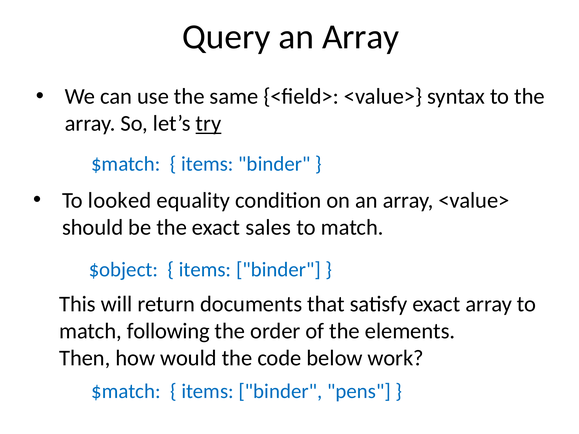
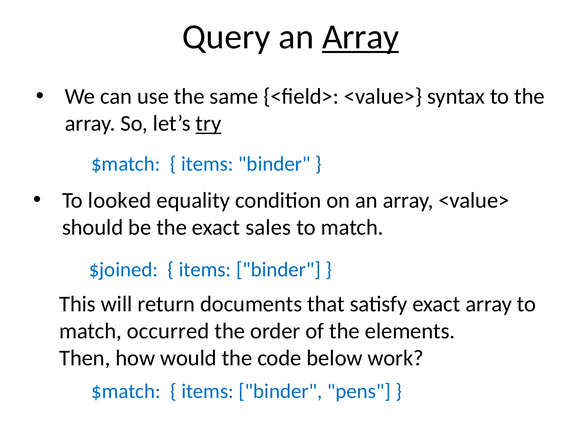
Array at (361, 37) underline: none -> present
$object: $object -> $joined
following: following -> occurred
